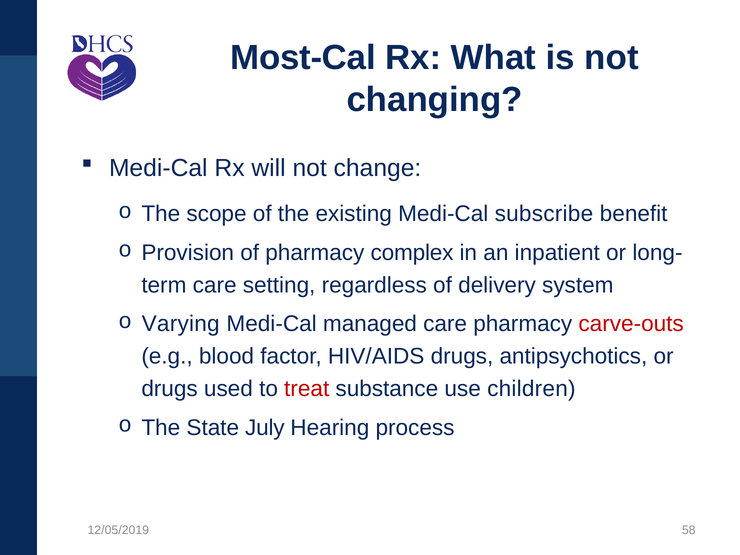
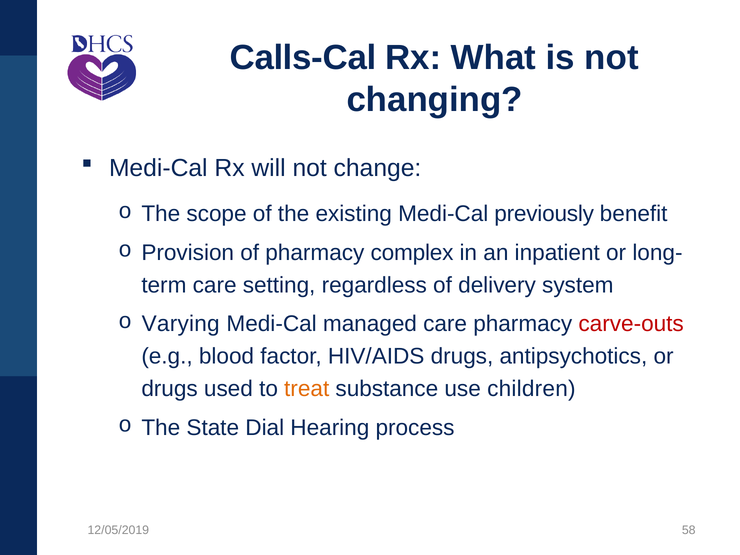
Most-Cal: Most-Cal -> Calls-Cal
subscribe: subscribe -> previously
treat colour: red -> orange
July: July -> Dial
